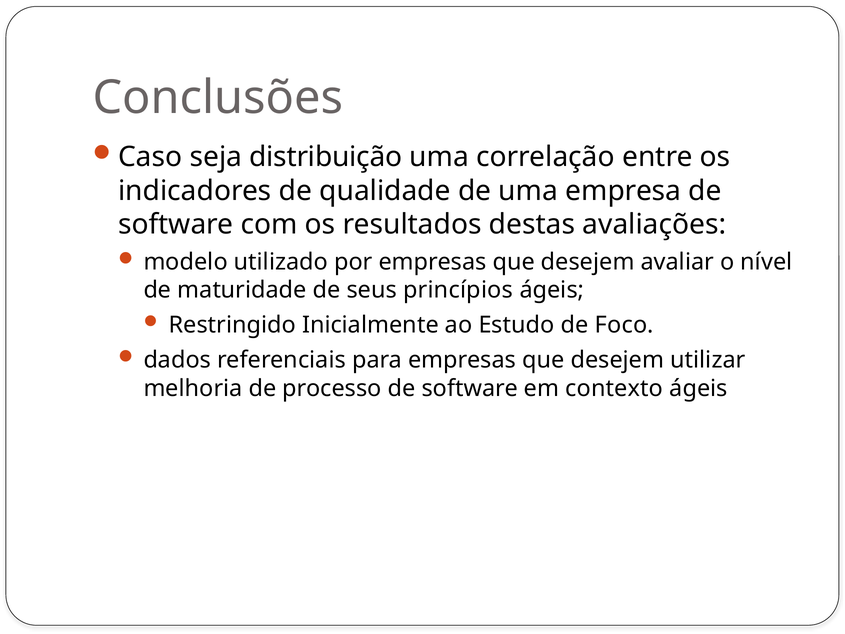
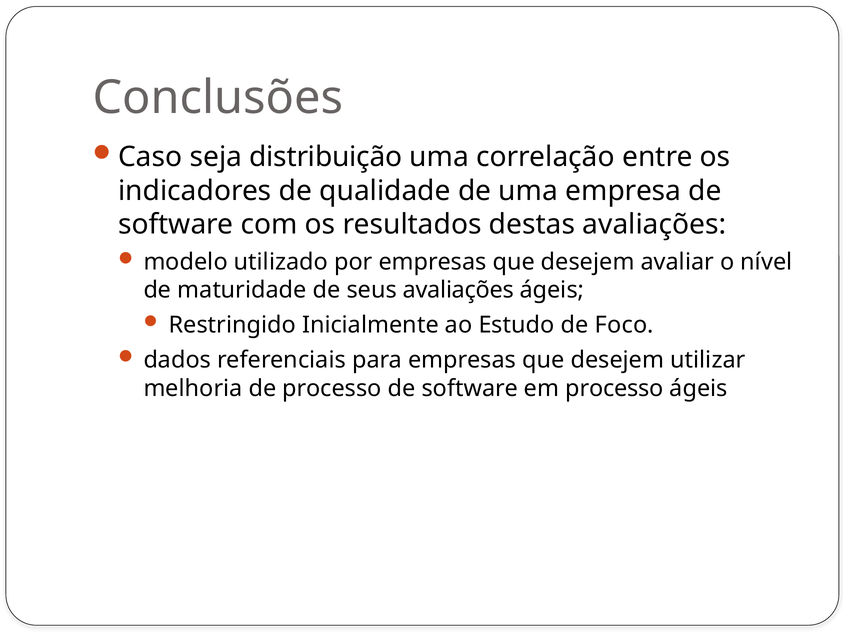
seus princípios: princípios -> avaliações
em contexto: contexto -> processo
